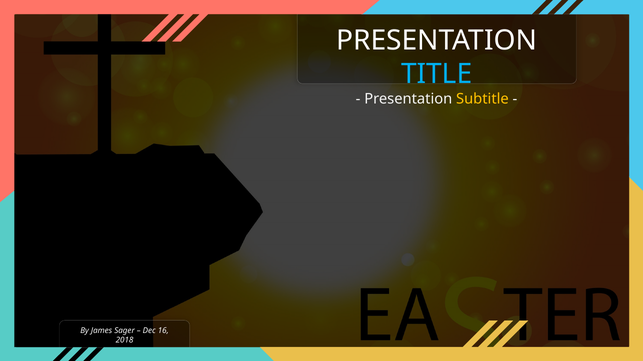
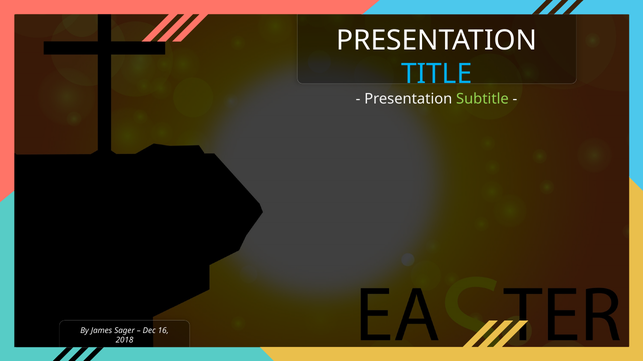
Subtitle colour: yellow -> light green
